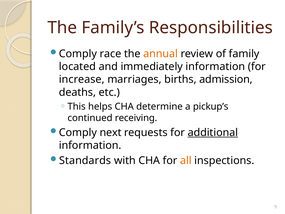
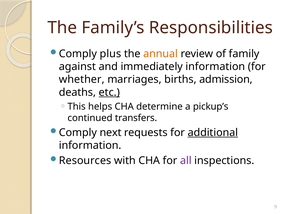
race: race -> plus
located: located -> against
increase: increase -> whether
etc underline: none -> present
receiving: receiving -> transfers
Standards: Standards -> Resources
all colour: orange -> purple
